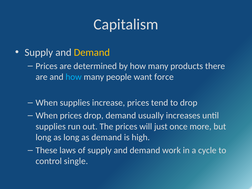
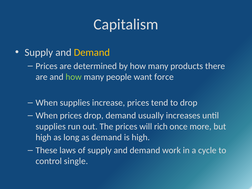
how at (74, 77) colour: light blue -> light green
just: just -> rich
long at (44, 137): long -> high
